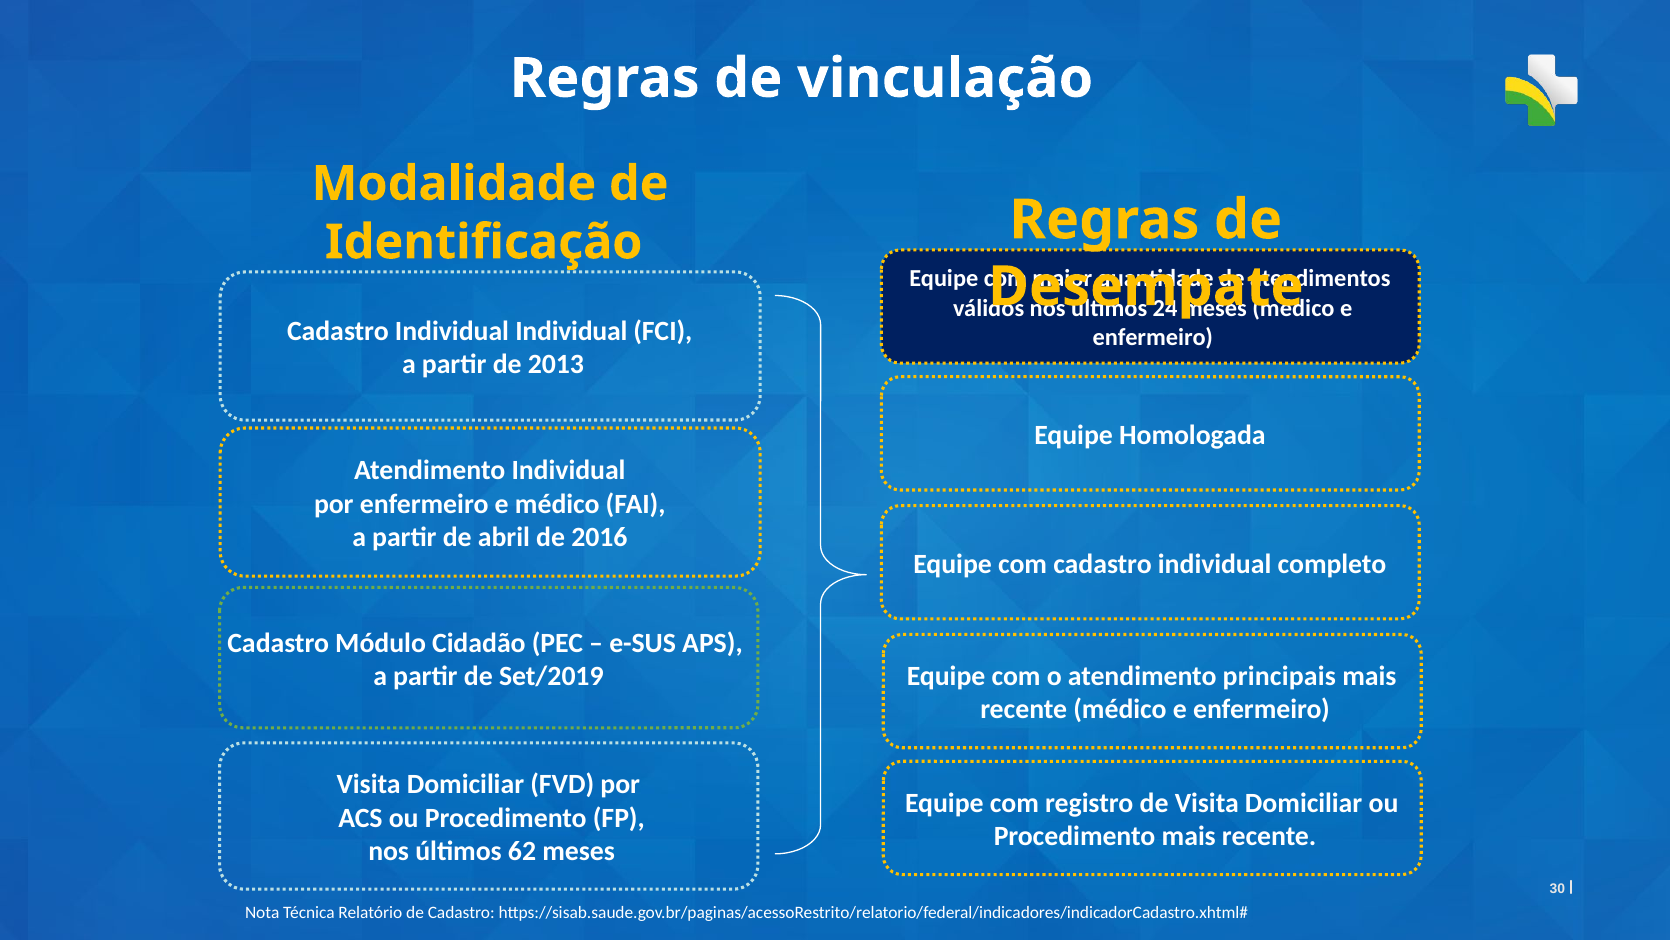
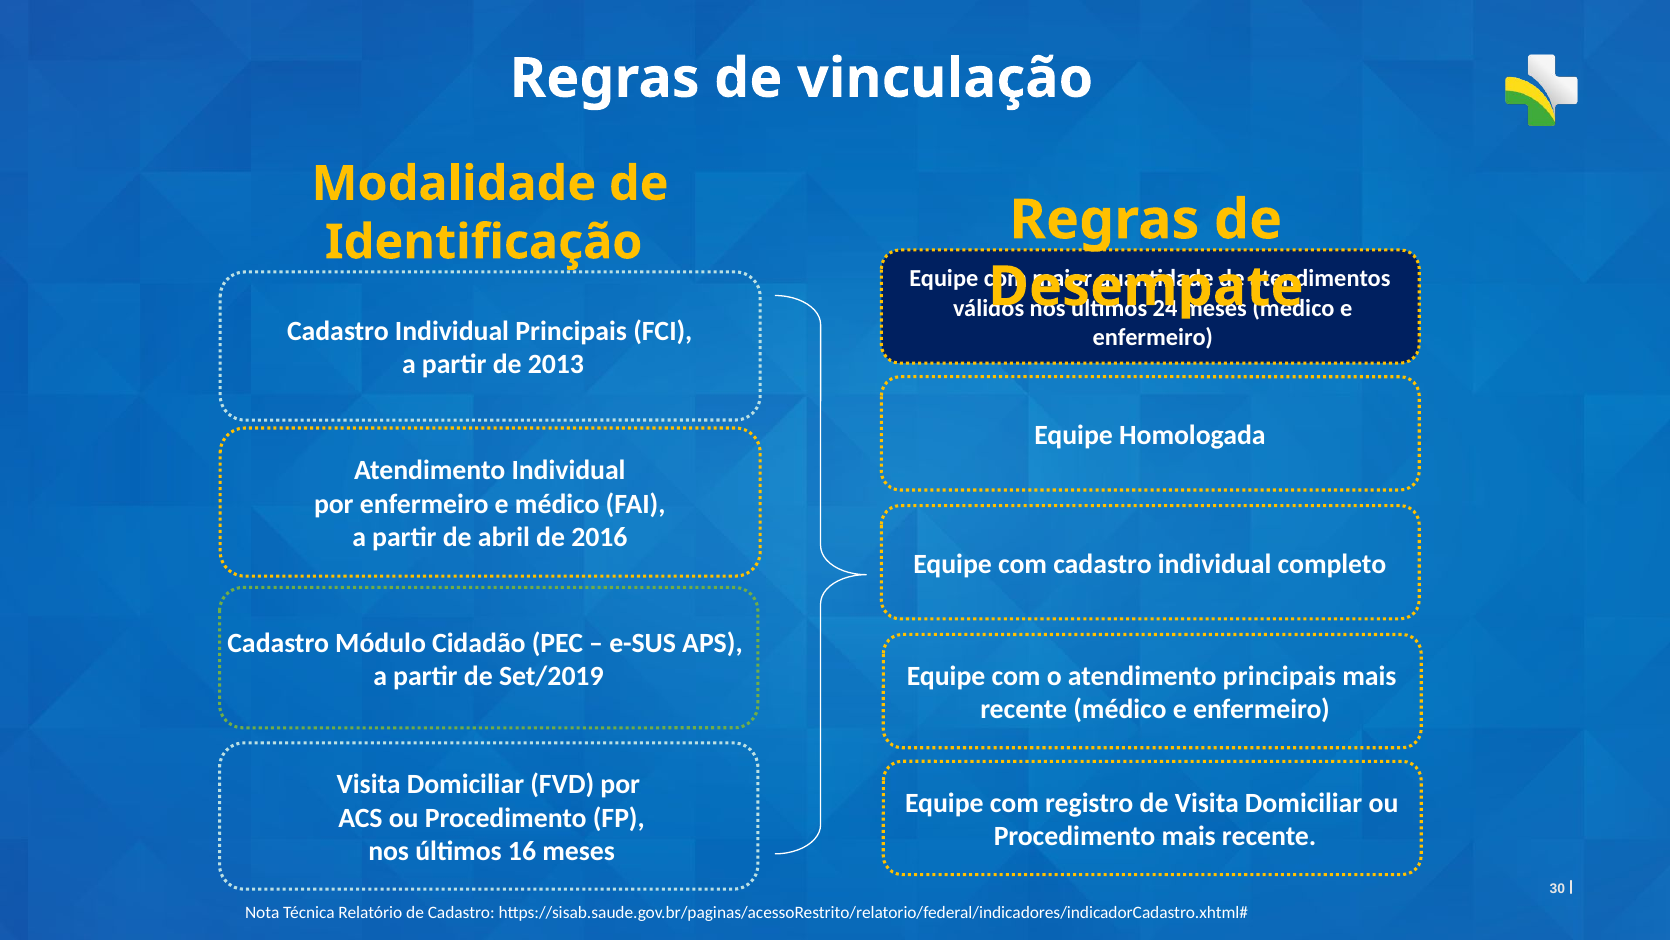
Individual Individual: Individual -> Principais
62: 62 -> 16
